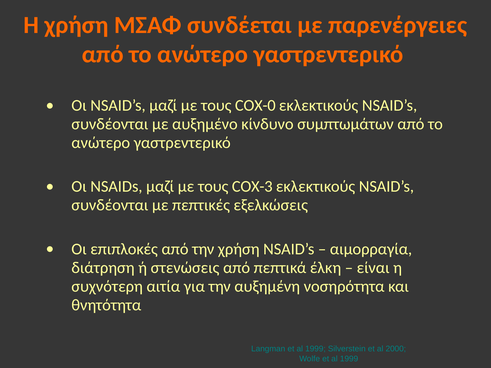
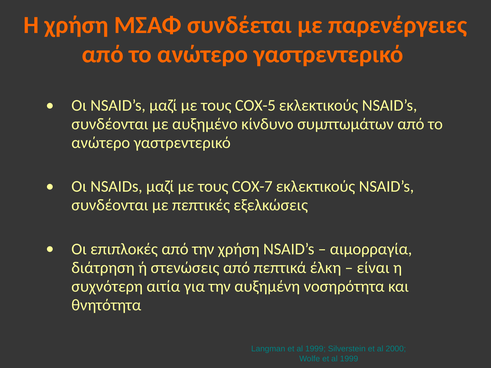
COX-0: COX-0 -> COX-5
COX-3: COX-3 -> COX-7
